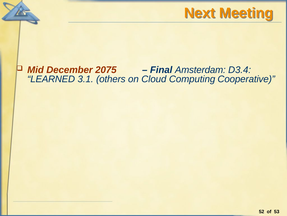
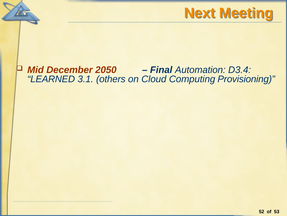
2075: 2075 -> 2050
Amsterdam: Amsterdam -> Automation
Cooperative: Cooperative -> Provisioning
